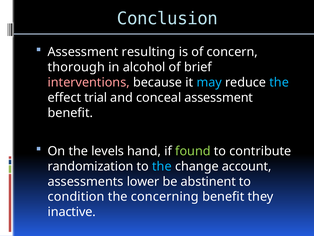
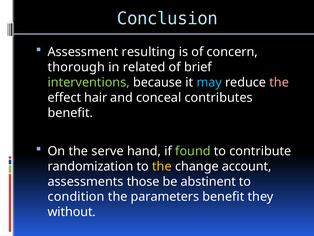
alcohol: alcohol -> related
interventions colour: pink -> light green
the at (279, 82) colour: light blue -> pink
trial: trial -> hair
conceal assessment: assessment -> contributes
levels: levels -> serve
the at (162, 166) colour: light blue -> yellow
lower: lower -> those
concerning: concerning -> parameters
inactive: inactive -> without
